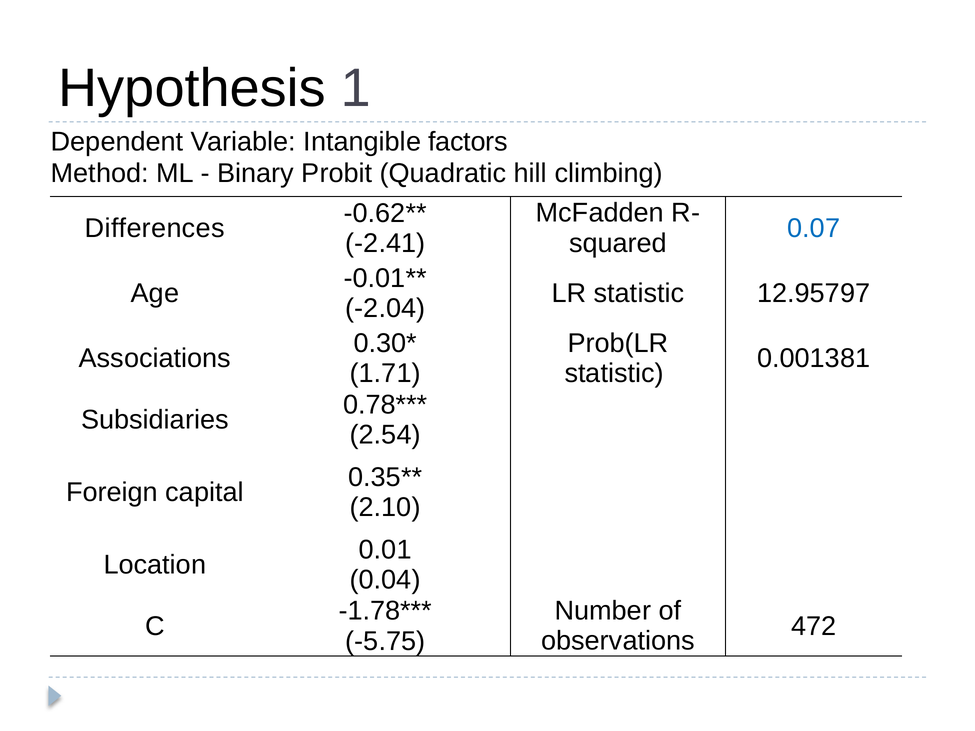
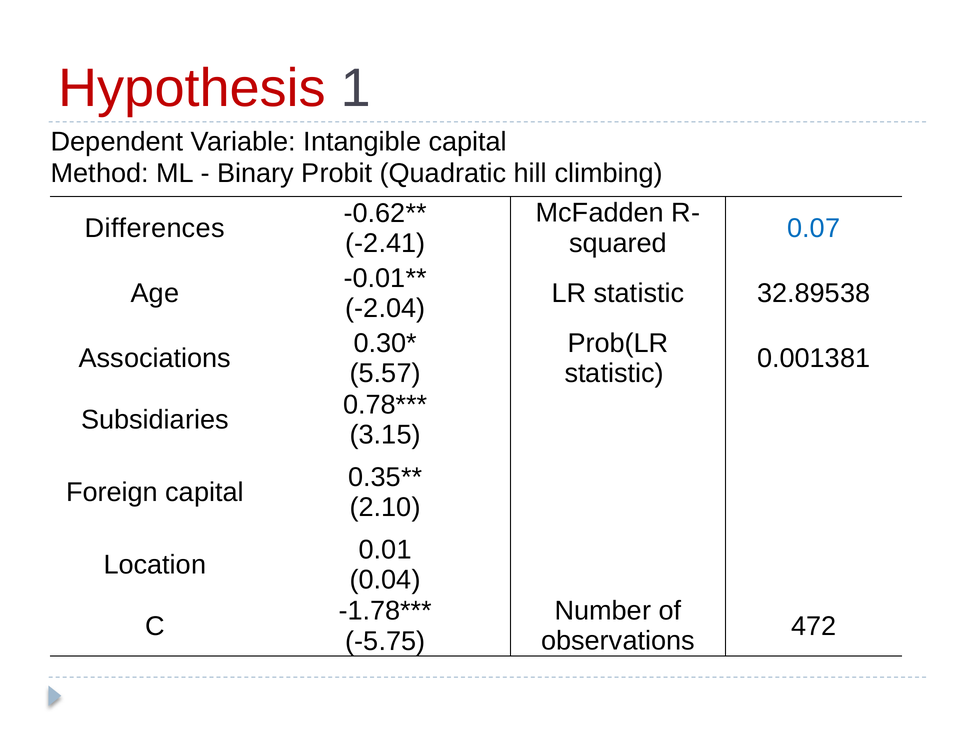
Hypothesis colour: black -> red
Intangible factors: factors -> capital
12.95797: 12.95797 -> 32.89538
1.71: 1.71 -> 5.57
2.54: 2.54 -> 3.15
